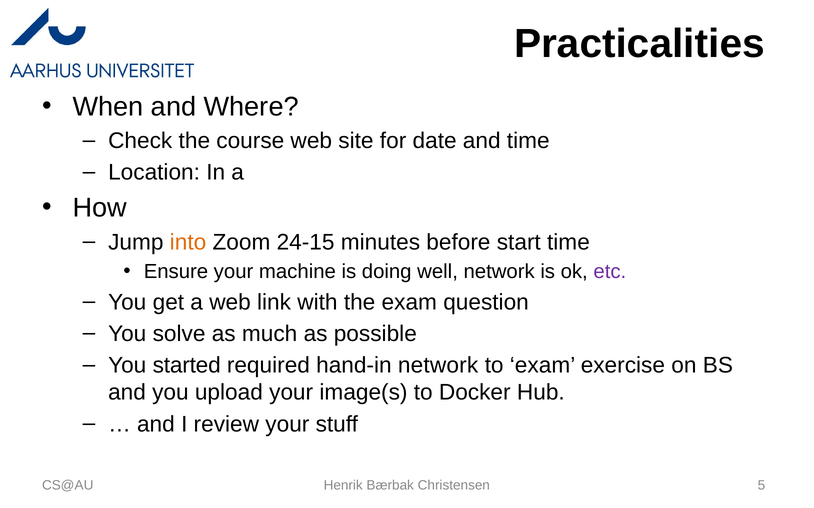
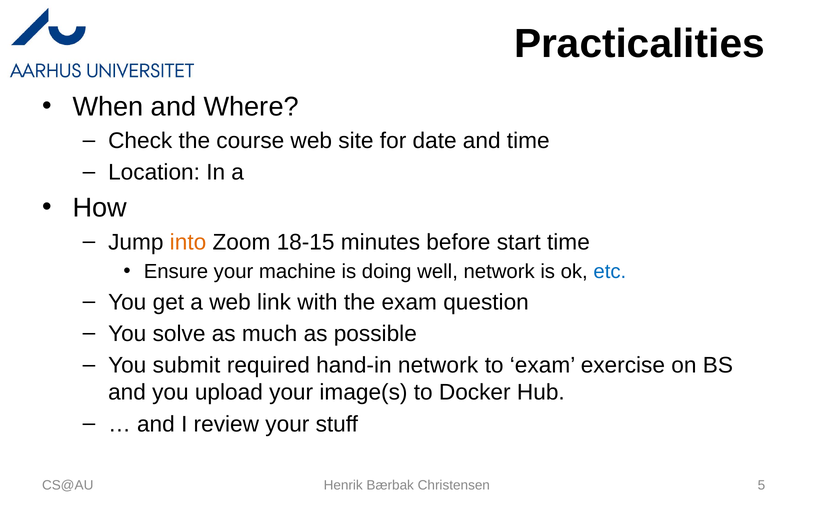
24-15: 24-15 -> 18-15
etc colour: purple -> blue
started: started -> submit
